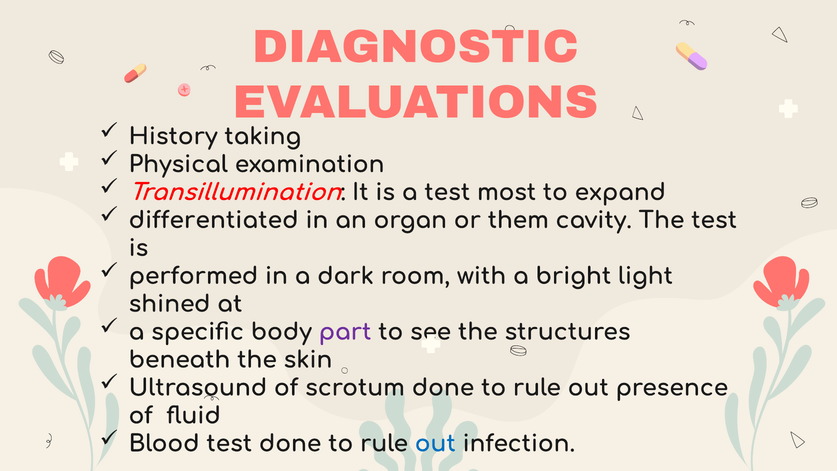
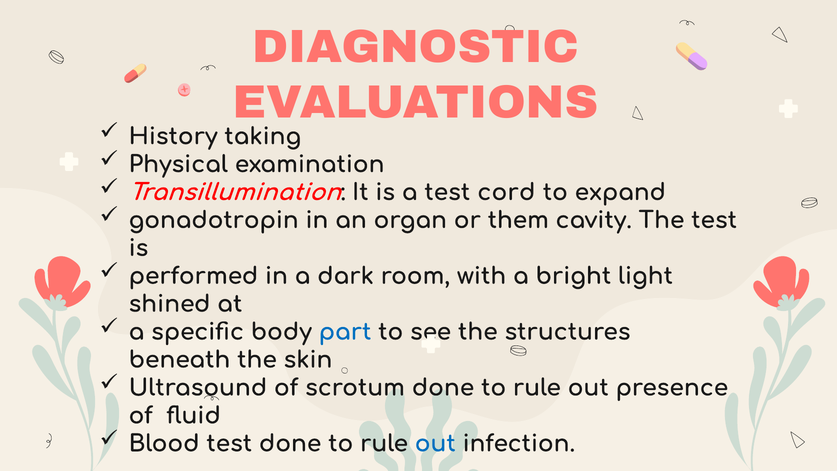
most: most -> cord
differentiated: differentiated -> gonadotropin
part colour: purple -> blue
